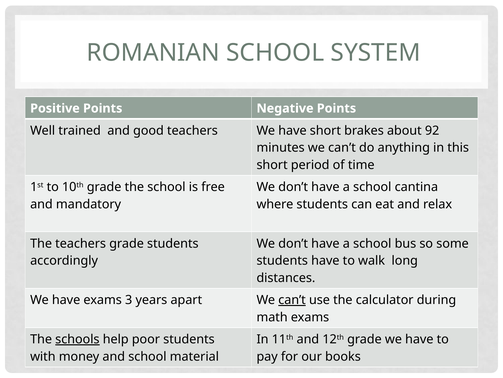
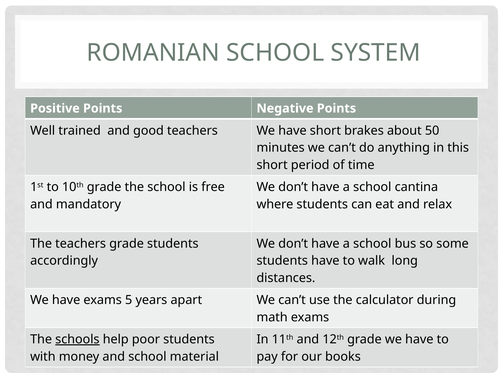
92: 92 -> 50
3: 3 -> 5
can’t at (292, 299) underline: present -> none
